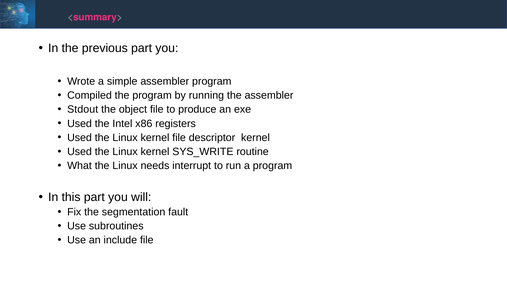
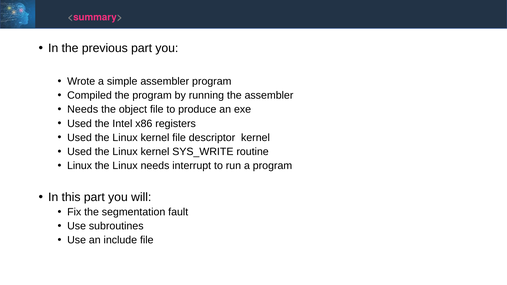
Stdout at (83, 110): Stdout -> Needs
What at (79, 166): What -> Linux
